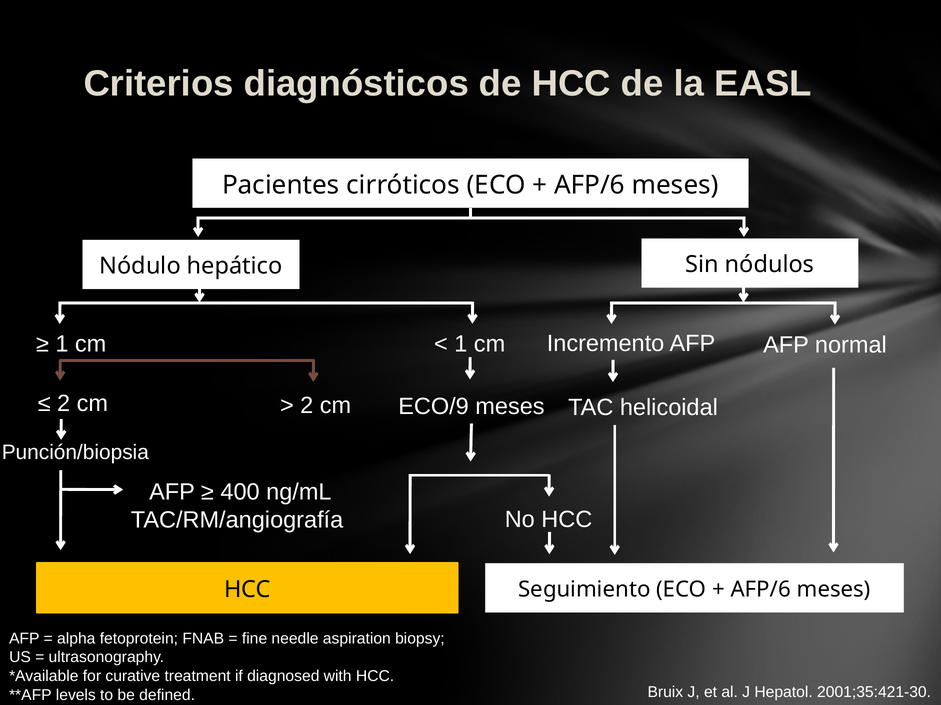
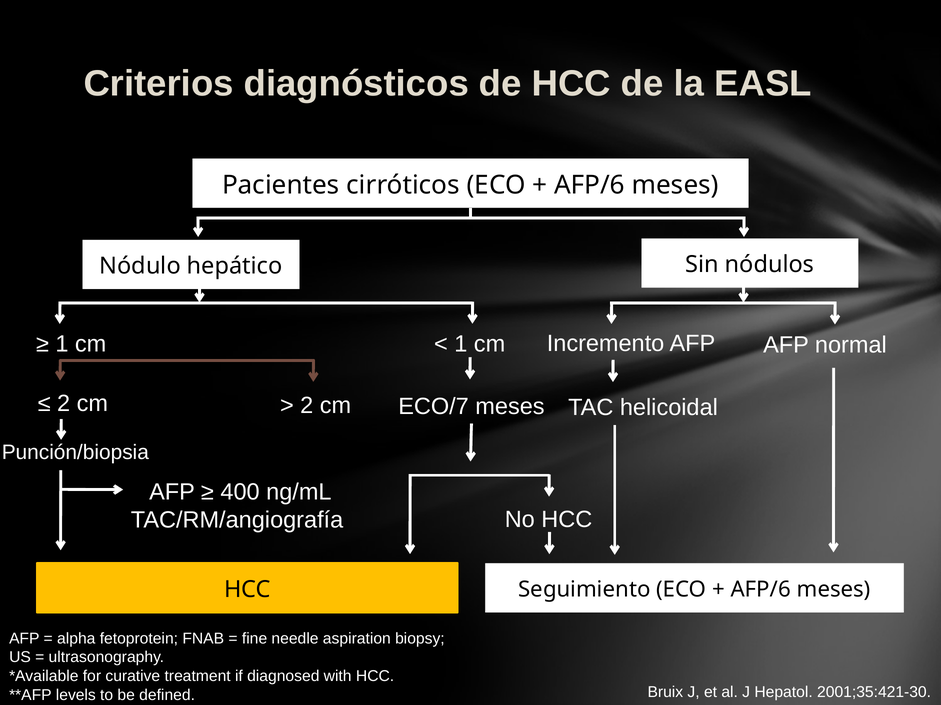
ECO/9: ECO/9 -> ECO/7
